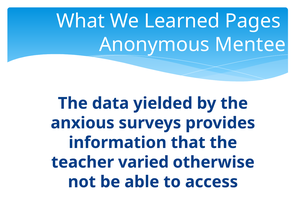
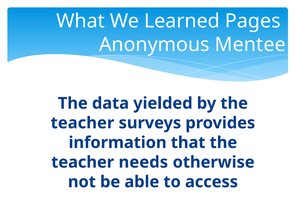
anxious at (83, 123): anxious -> teacher
varied: varied -> needs
